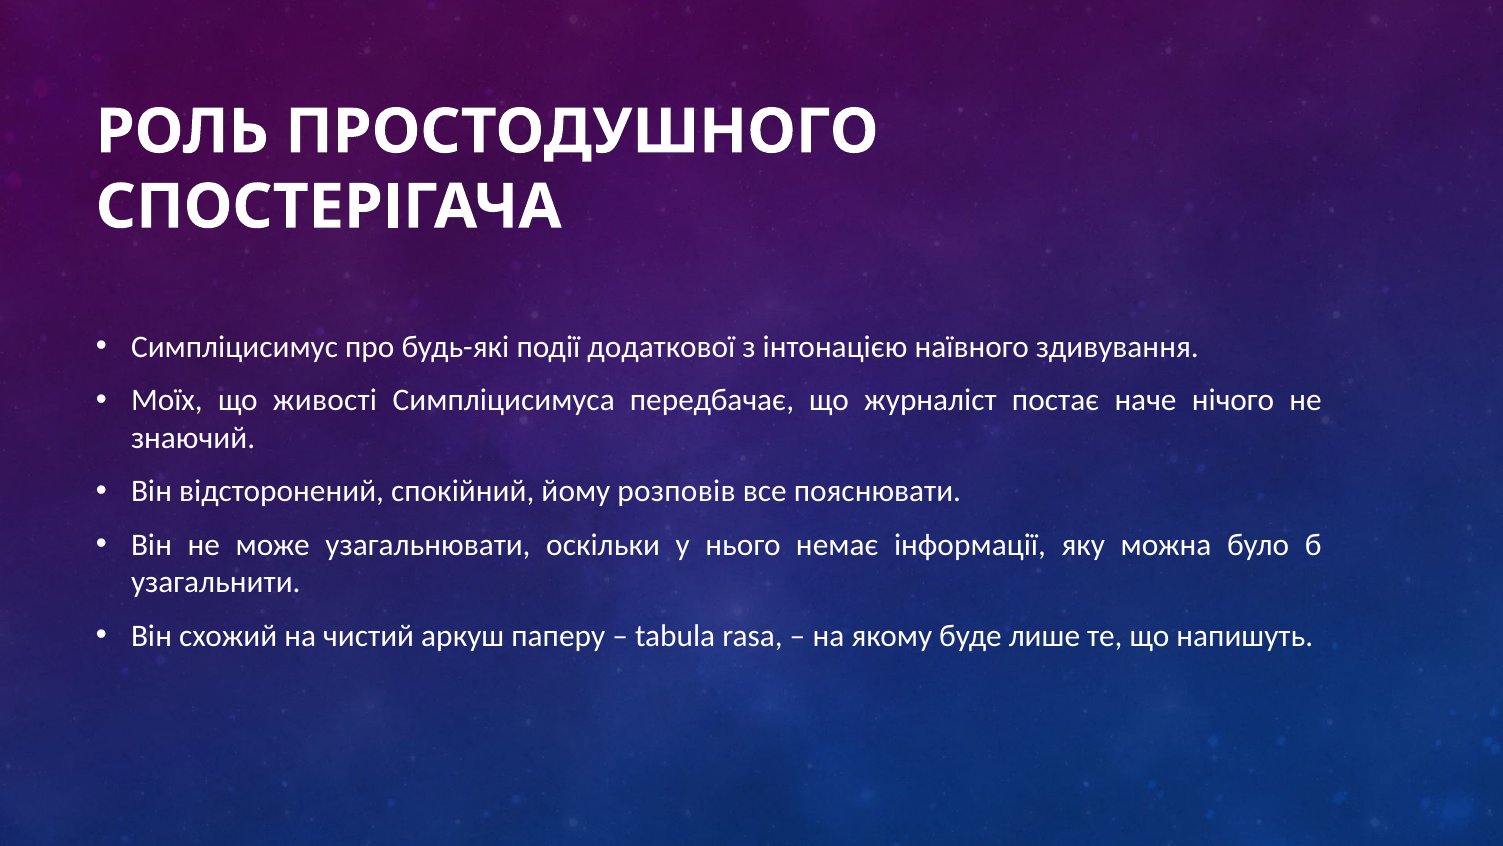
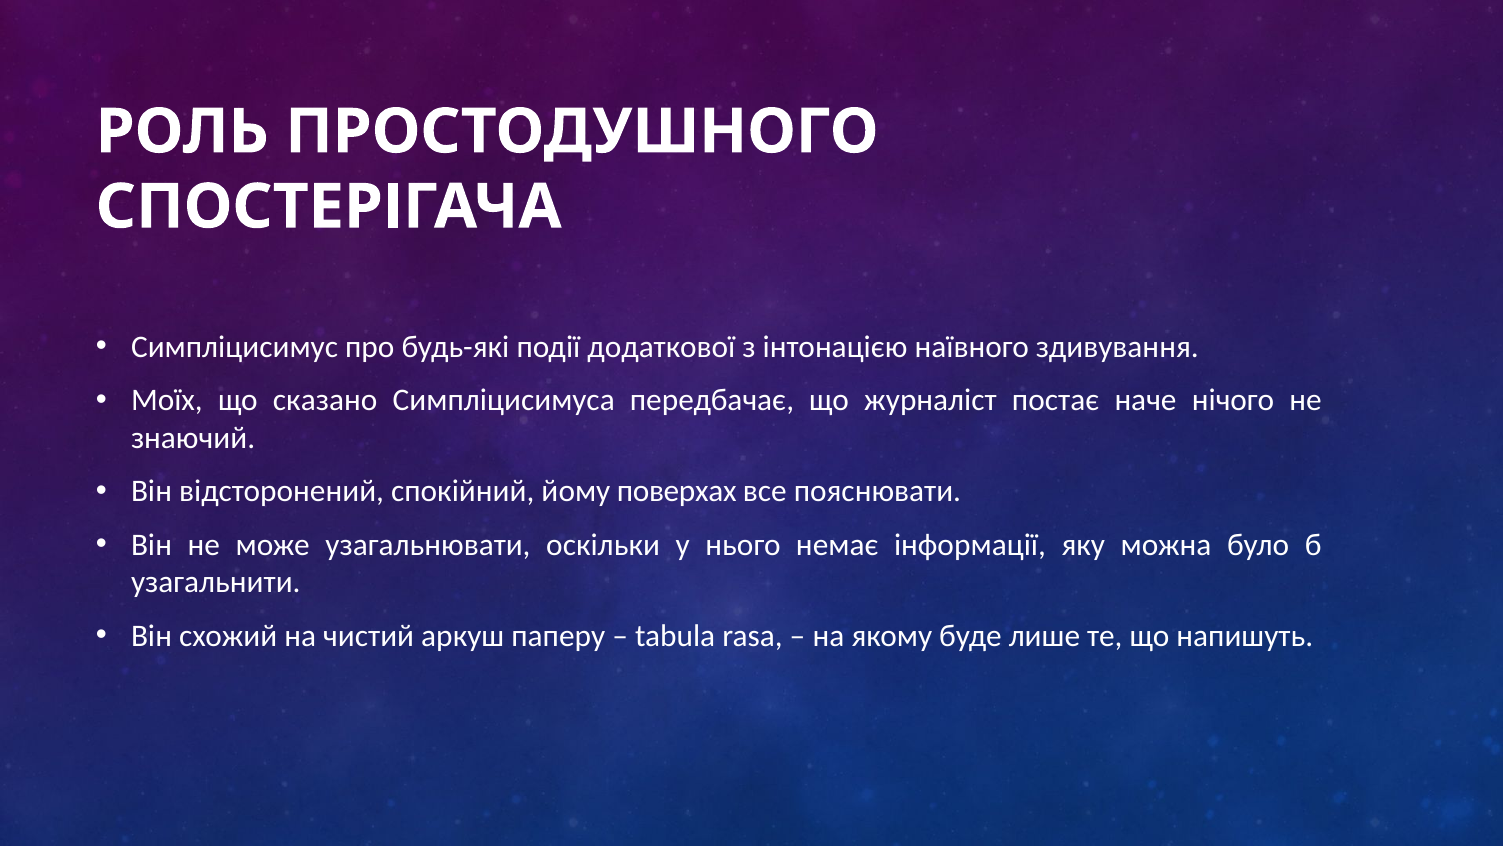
живості: живості -> сказано
розповів: розповів -> поверхах
